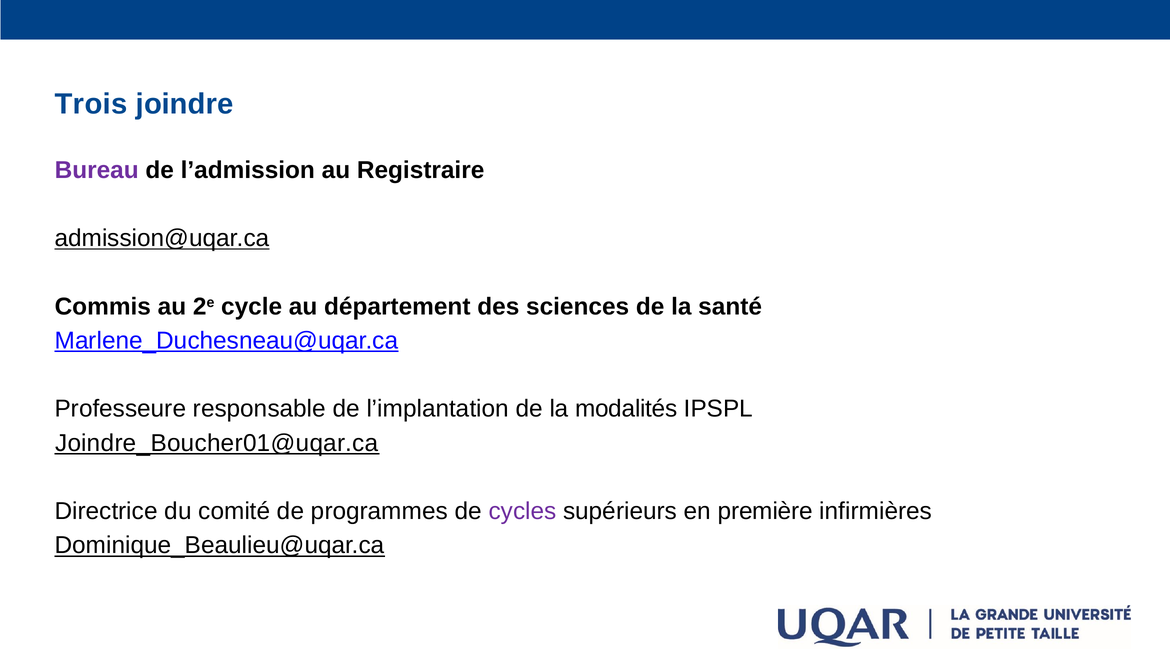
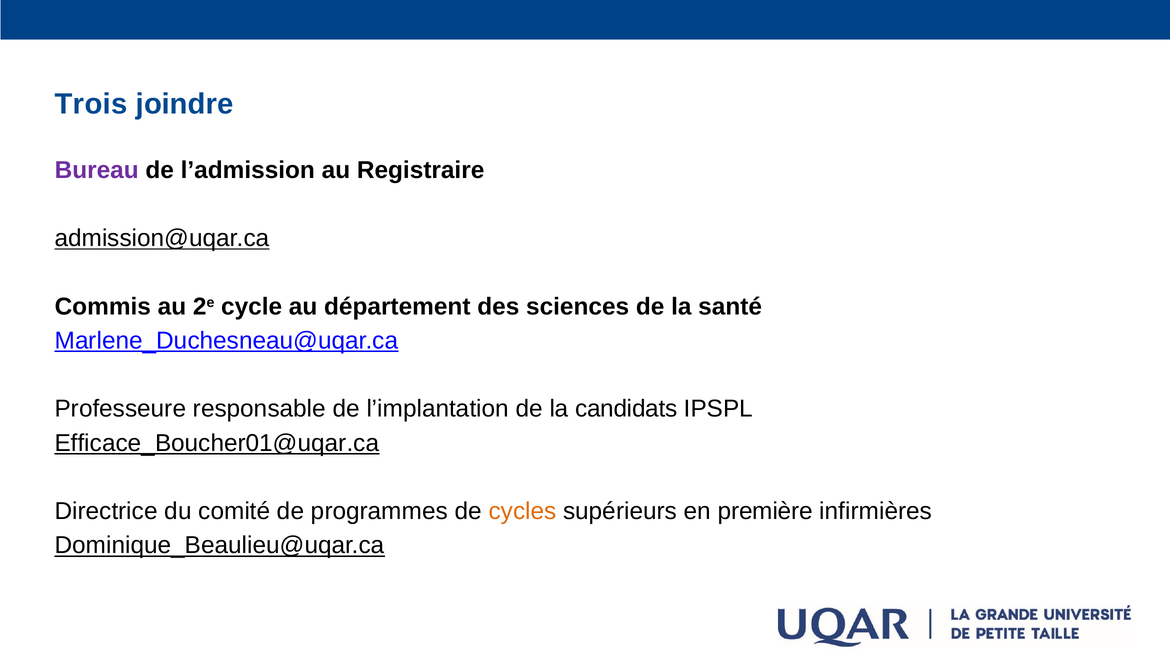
modalités: modalités -> candidats
Joindre_Boucher01@uqar.ca: Joindre_Boucher01@uqar.ca -> Efficace_Boucher01@uqar.ca
cycles colour: purple -> orange
